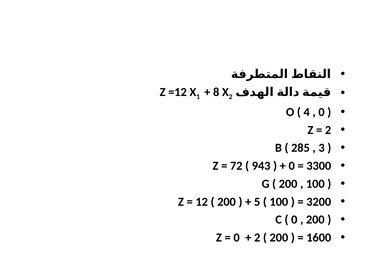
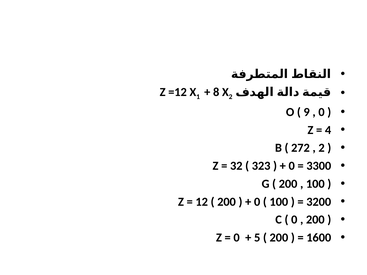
4: 4 -> 9
2 at (328, 130): 2 -> 4
285: 285 -> 272
3 at (322, 148): 3 -> 2
72: 72 -> 32
943: 943 -> 323
5 at (257, 202): 5 -> 0
2 at (257, 238): 2 -> 5
